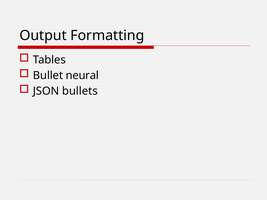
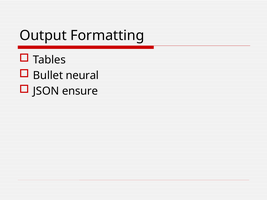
bullets: bullets -> ensure
